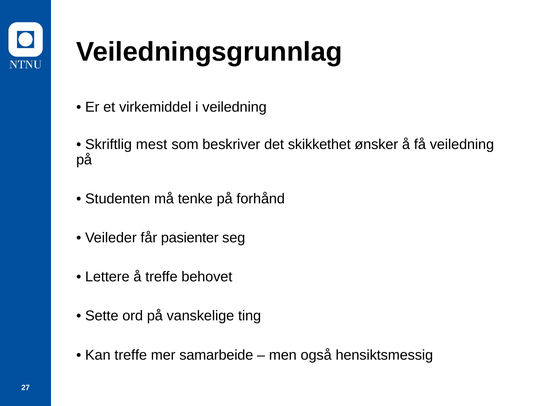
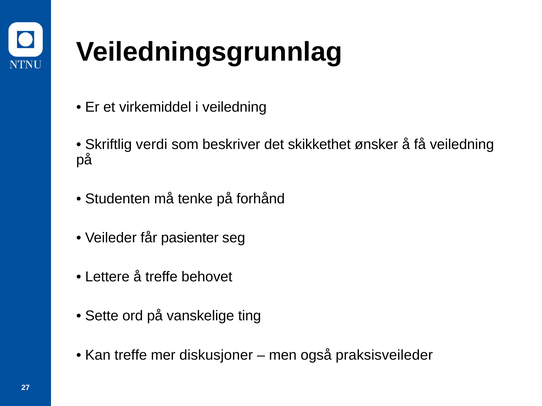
mest: mest -> verdi
samarbeide: samarbeide -> diskusjoner
hensiktsmessig: hensiktsmessig -> praksisveileder
